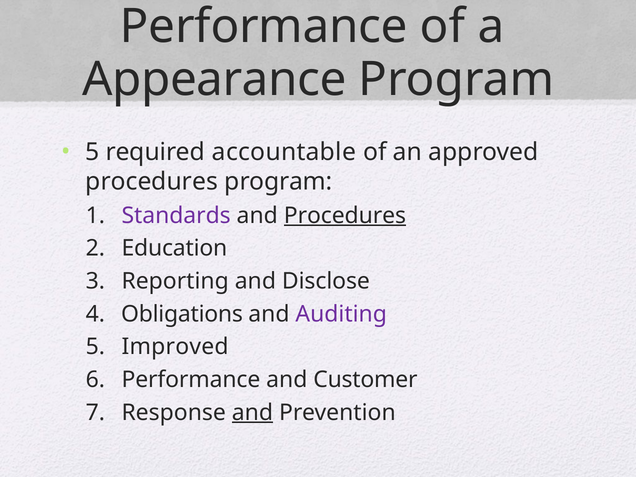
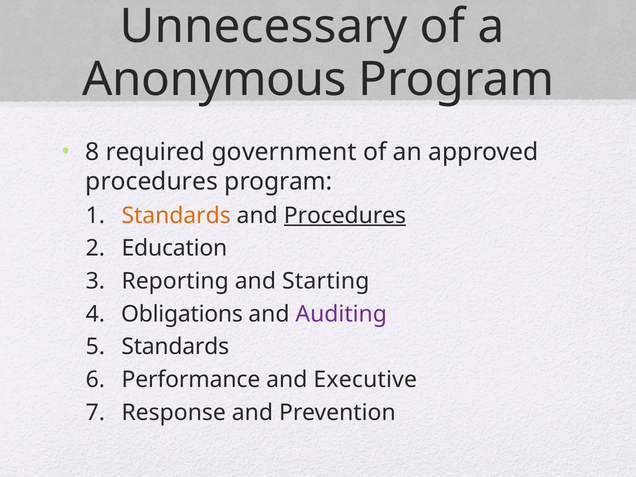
Performance at (264, 27): Performance -> Unnecessary
Appearance: Appearance -> Anonymous
5 at (92, 152): 5 -> 8
accountable: accountable -> government
Standards at (176, 215) colour: purple -> orange
Disclose: Disclose -> Starting
Improved at (175, 347): Improved -> Standards
Customer: Customer -> Executive
and at (252, 413) underline: present -> none
